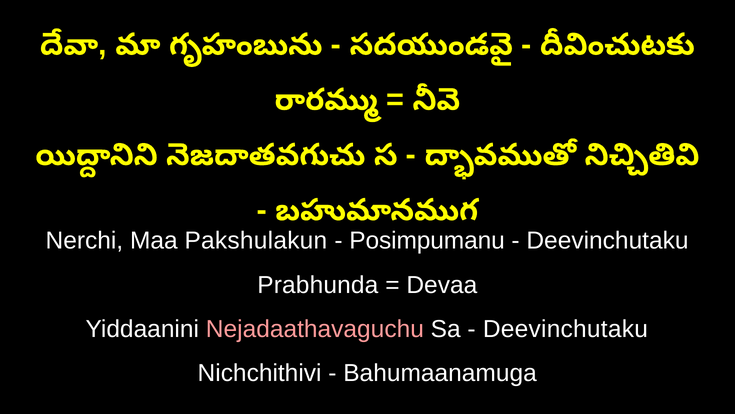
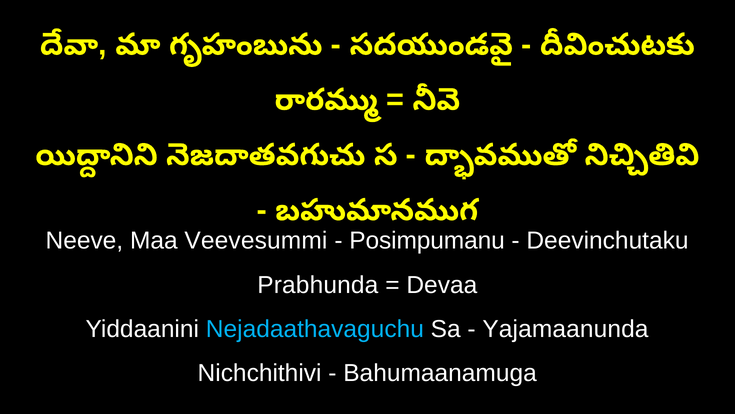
Nerchi: Nerchi -> Neeve
Pakshulakun: Pakshulakun -> Veevesummi
Nejadaathavaguchu colour: pink -> light blue
Deevinchutaku at (565, 329): Deevinchutaku -> Yajamaanunda
